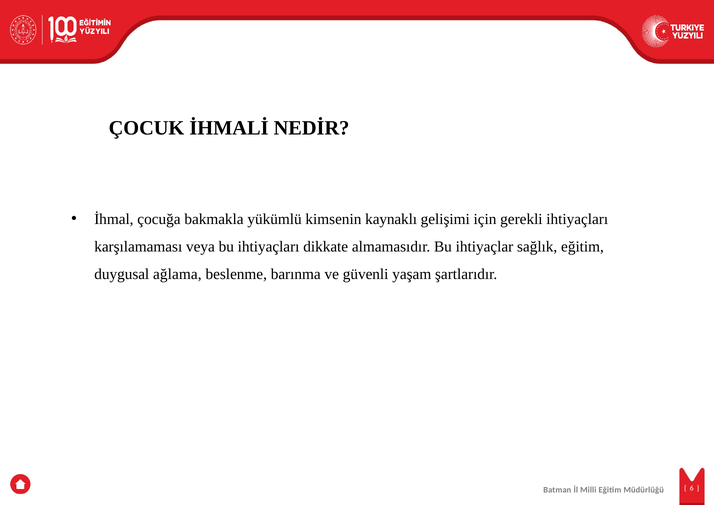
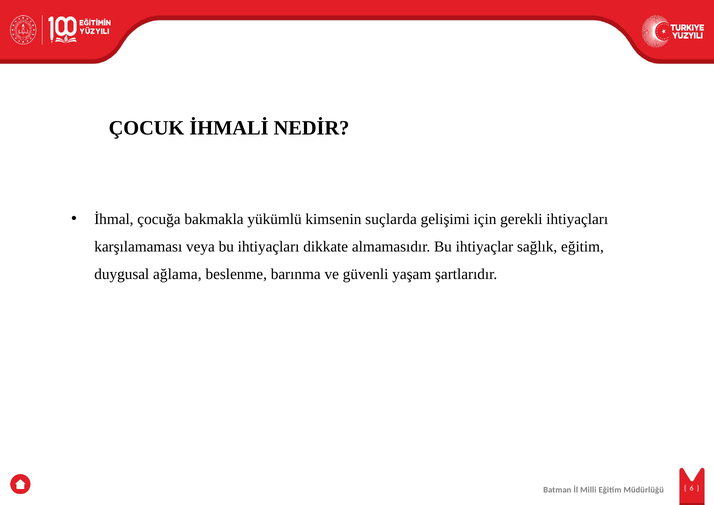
kaynaklı: kaynaklı -> suçlarda
